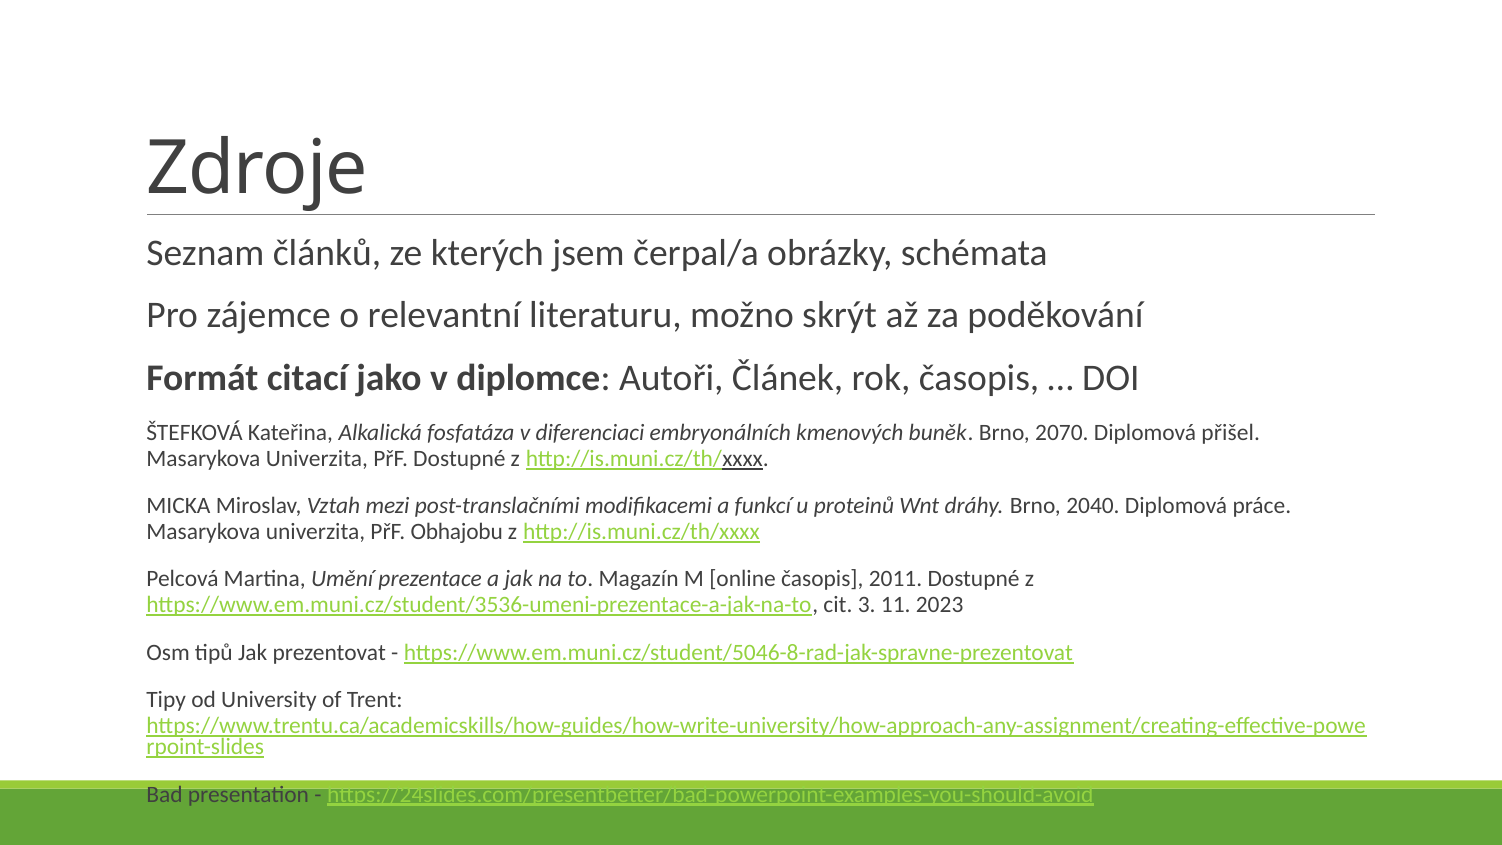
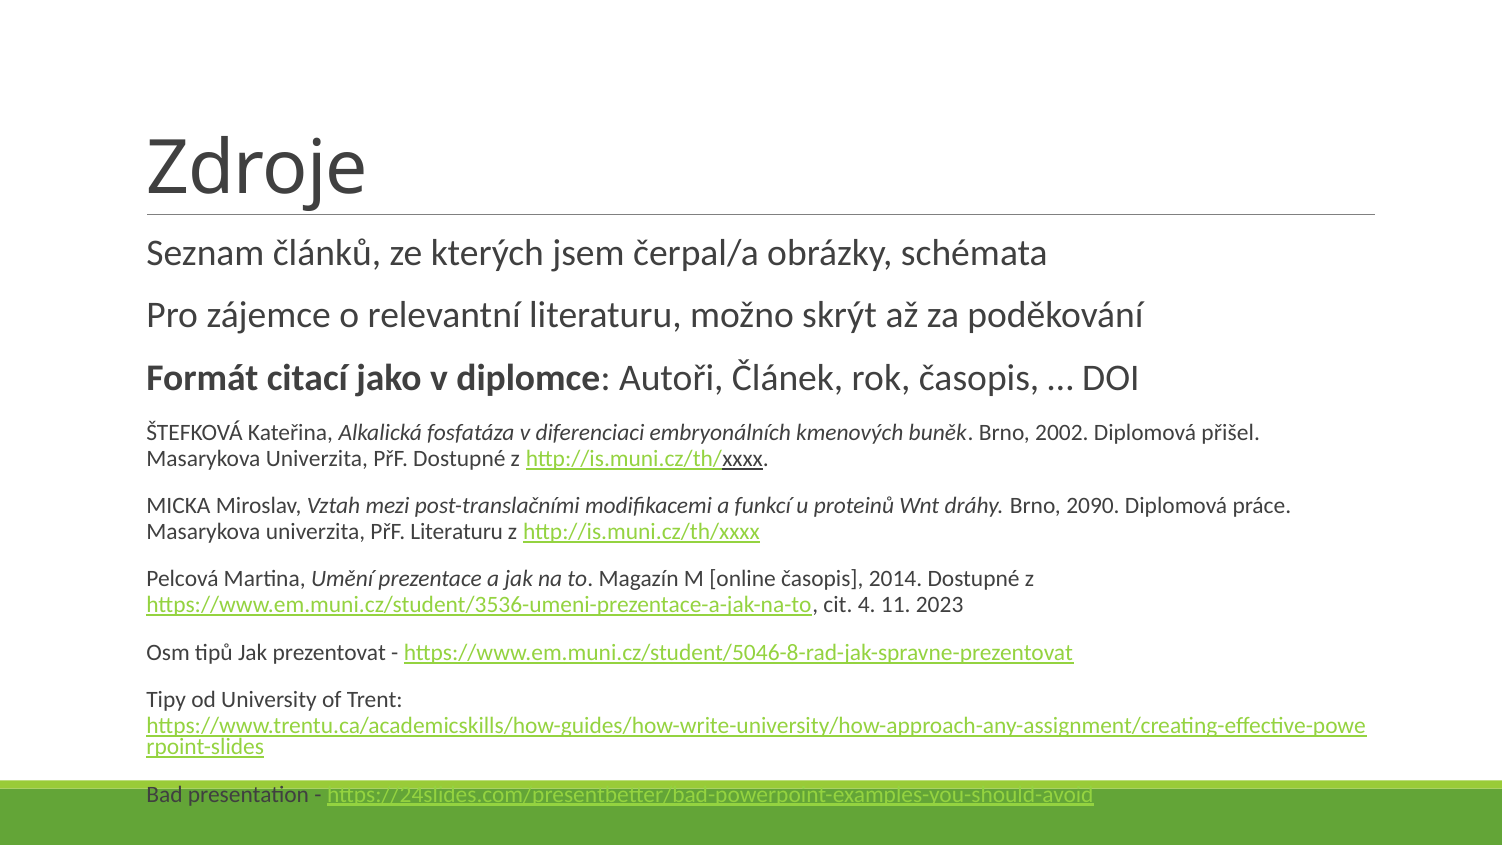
2070: 2070 -> 2002
2040: 2040 -> 2090
PřF Obhajobu: Obhajobu -> Literaturu
2011: 2011 -> 2014
3: 3 -> 4
